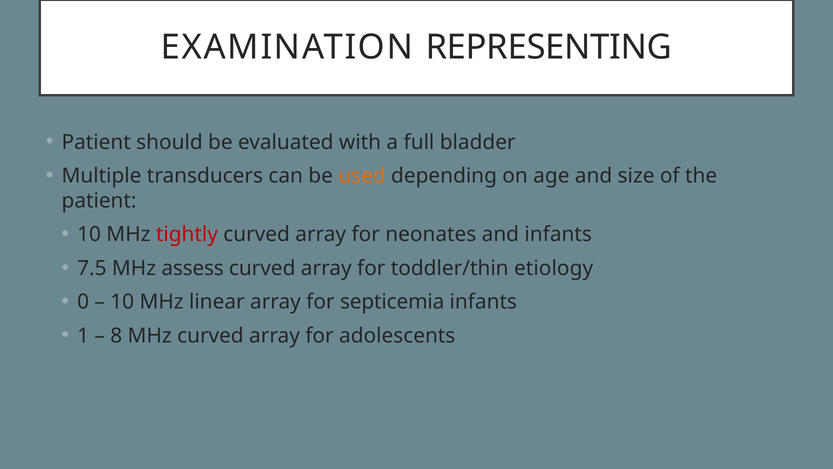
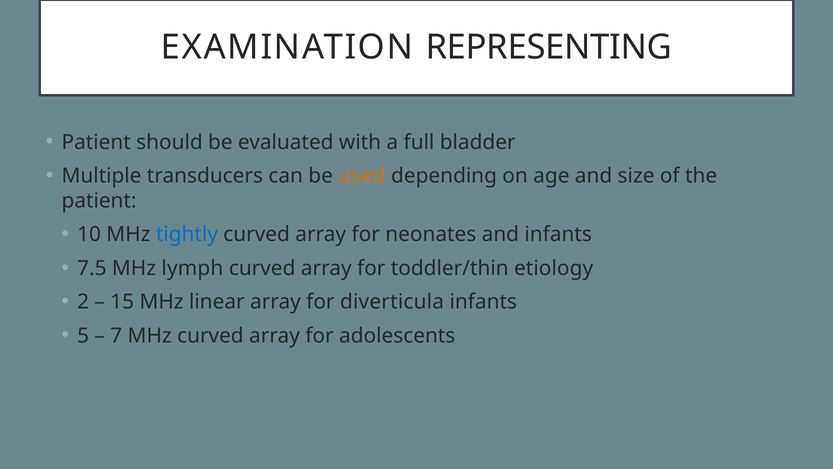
tightly colour: red -> blue
assess: assess -> lymph
0: 0 -> 2
10 at (122, 302): 10 -> 15
septicemia: septicemia -> diverticula
1: 1 -> 5
8: 8 -> 7
